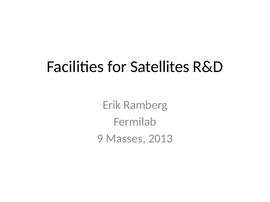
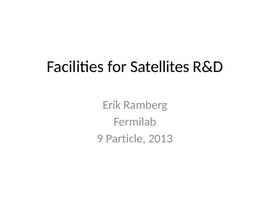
Masses: Masses -> Particle
